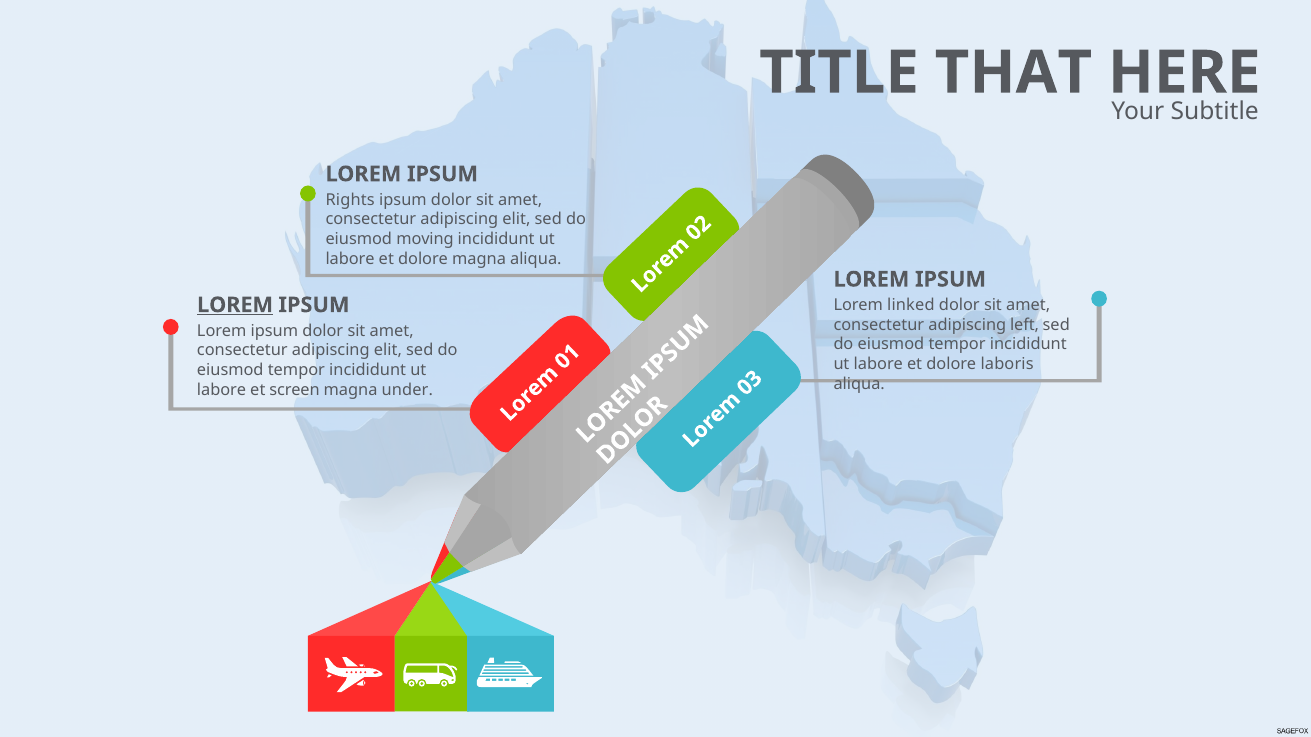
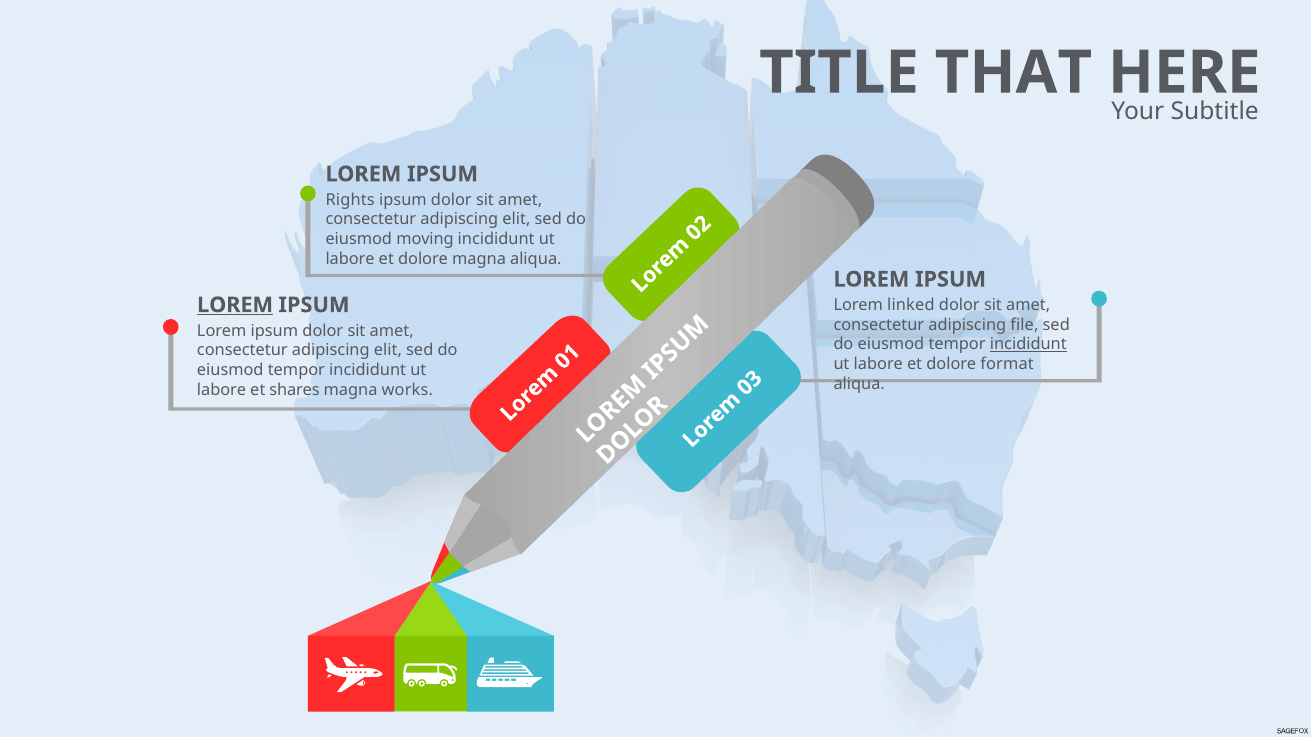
left: left -> file
incididunt at (1028, 345) underline: none -> present
laboris: laboris -> format
screen: screen -> shares
under: under -> works
